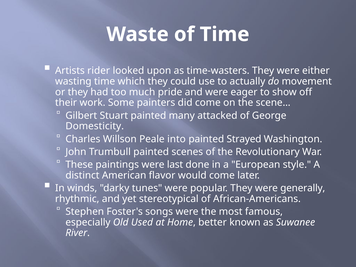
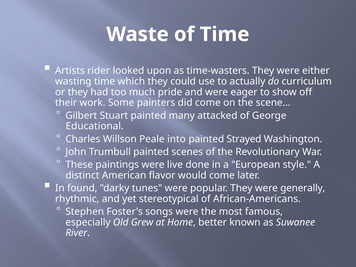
movement: movement -> curriculum
Domesticity: Domesticity -> Educational
last: last -> live
winds: winds -> found
Used: Used -> Grew
